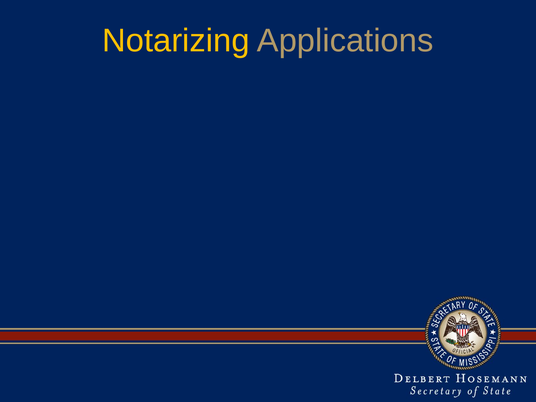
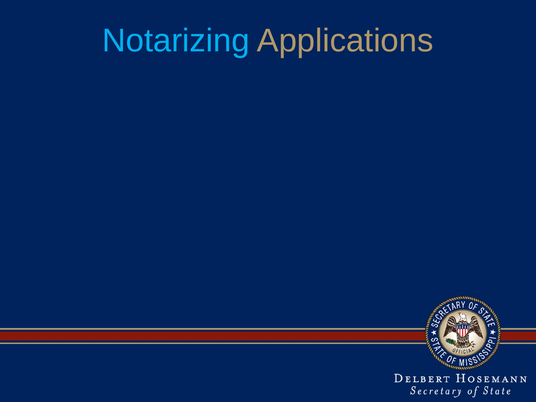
Notarizing colour: yellow -> light blue
